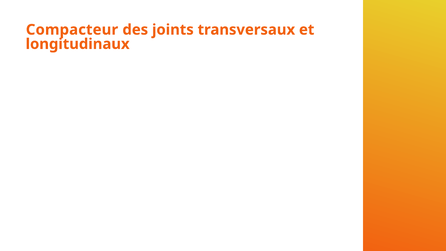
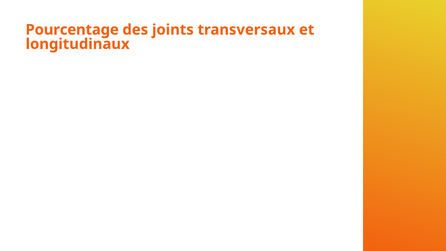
Compacteur: Compacteur -> Pourcentage
